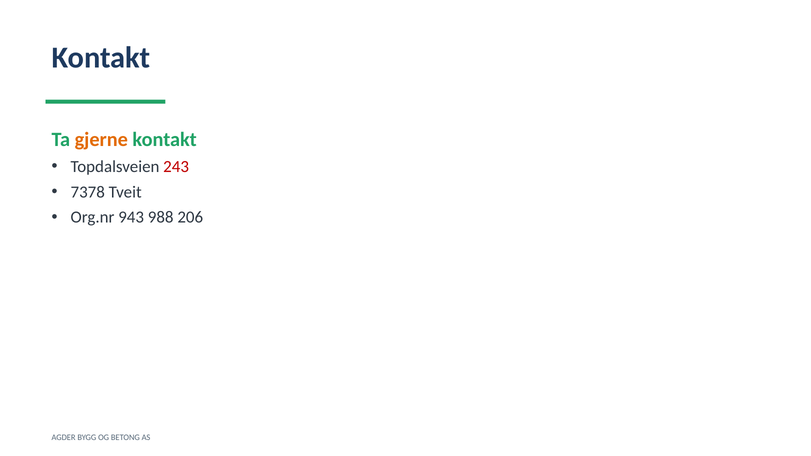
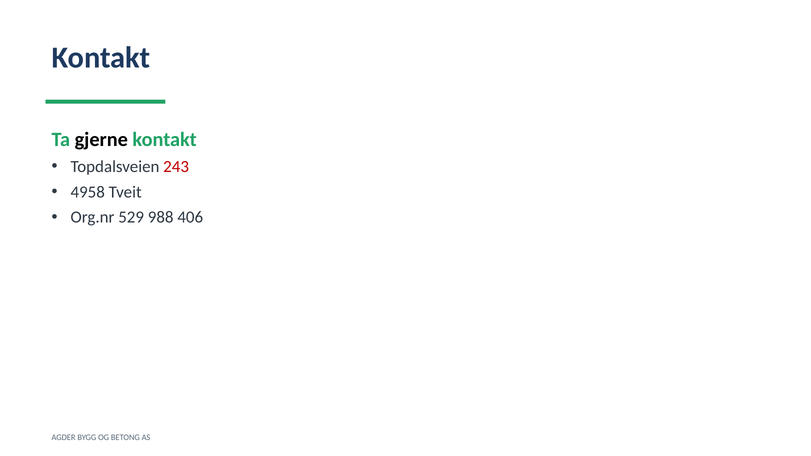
gjerne colour: orange -> black
7378: 7378 -> 4958
943: 943 -> 529
206: 206 -> 406
